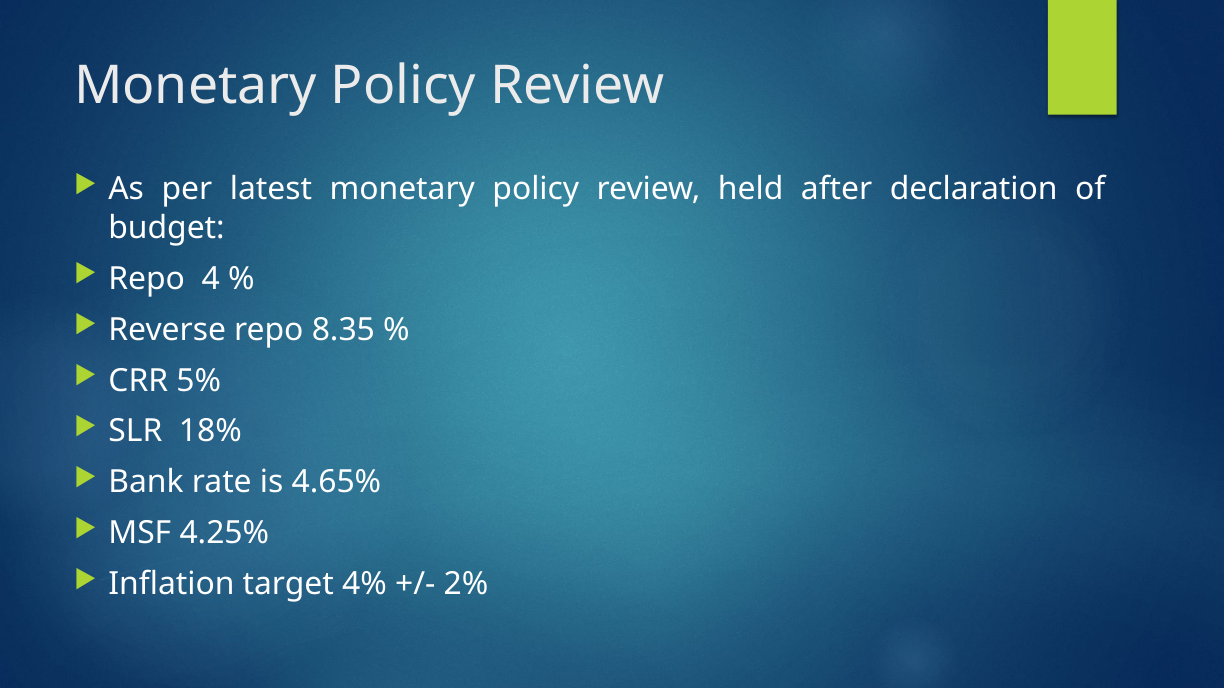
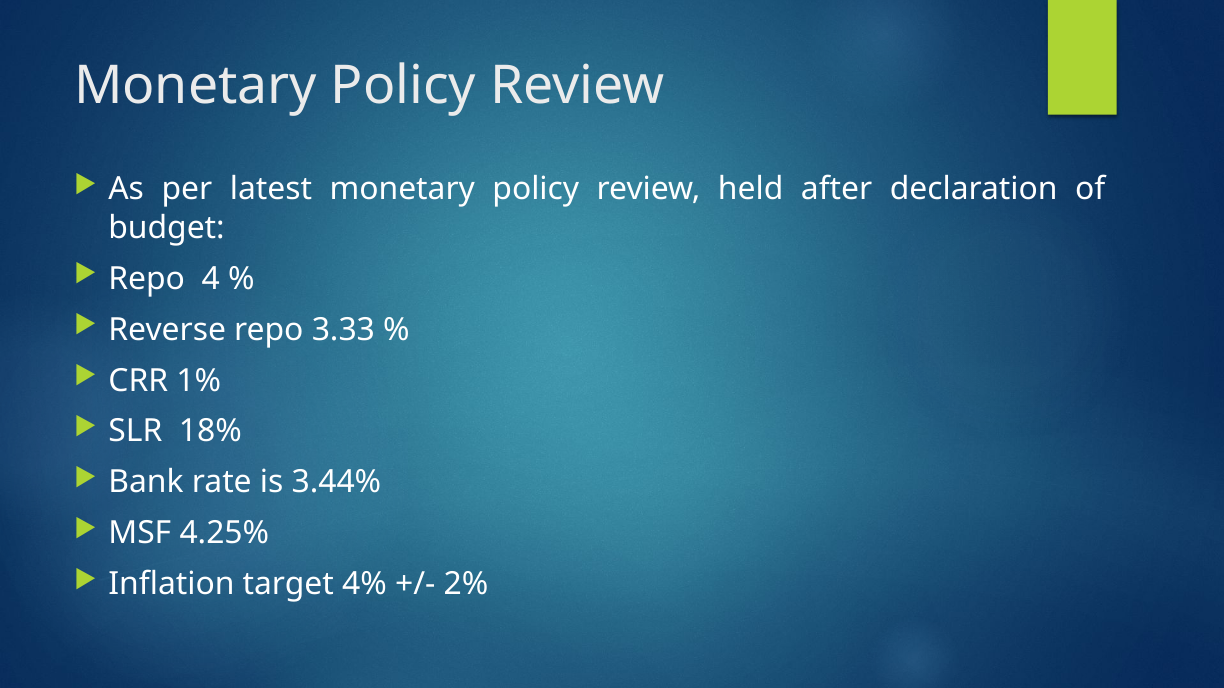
8.35: 8.35 -> 3.33
5%: 5% -> 1%
4.65%: 4.65% -> 3.44%
